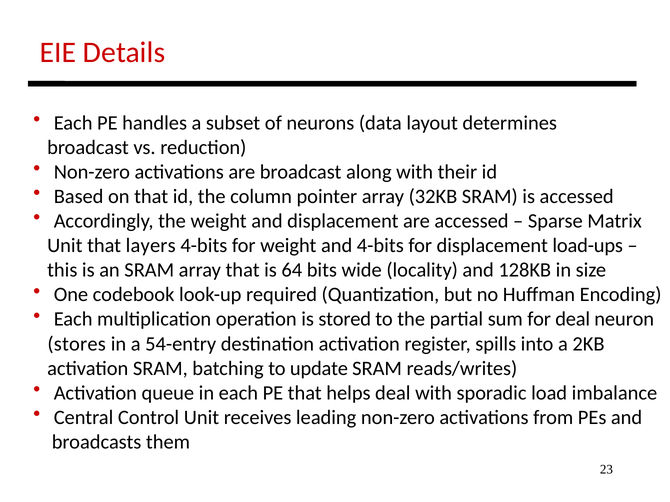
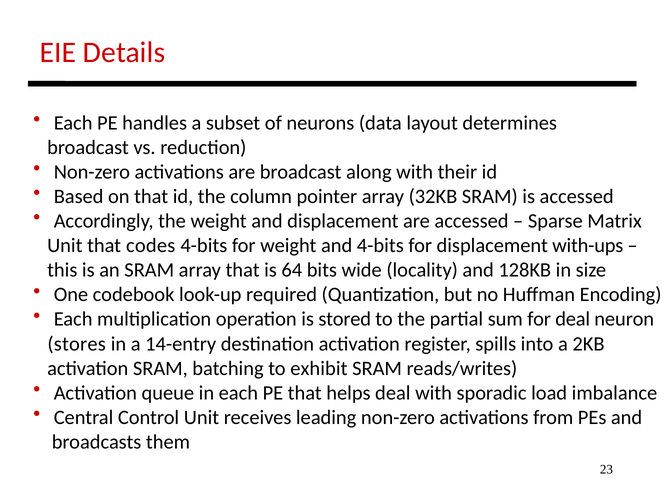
layers: layers -> codes
load-ups: load-ups -> with-ups
54-entry: 54-entry -> 14-entry
update: update -> exhibit
